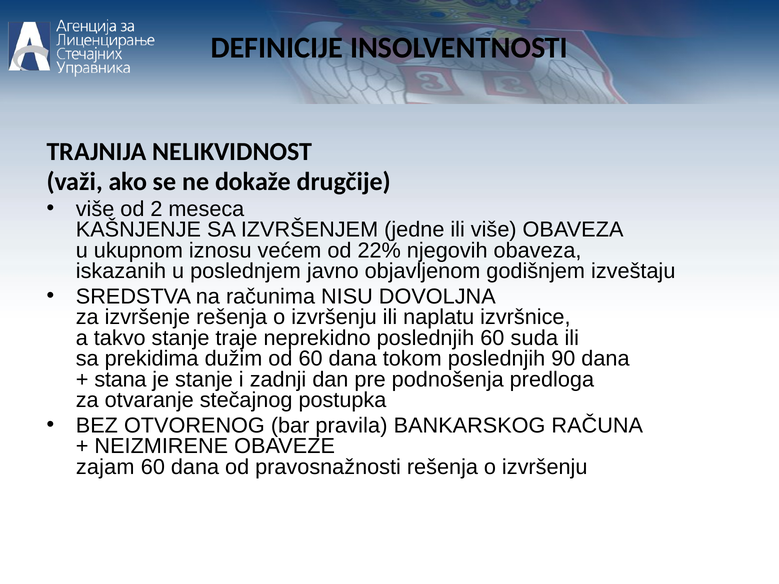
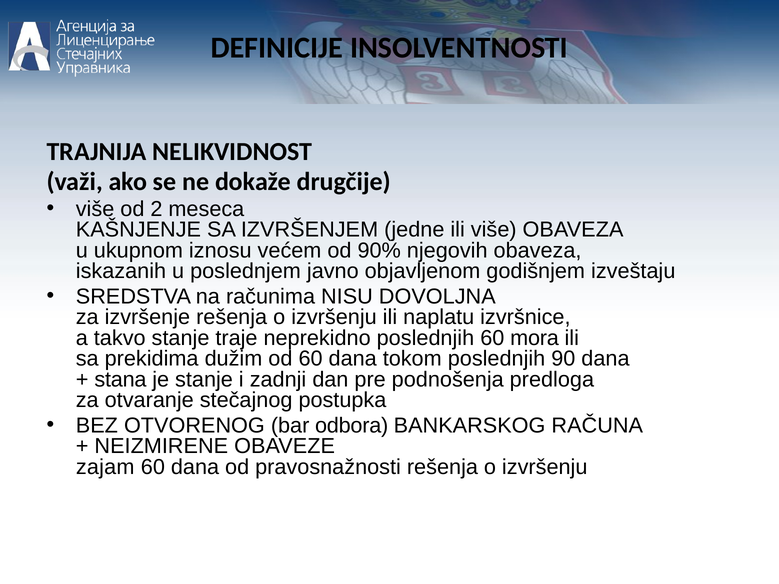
22%: 22% -> 90%
suda: suda -> mora
pravila: pravila -> odbora
